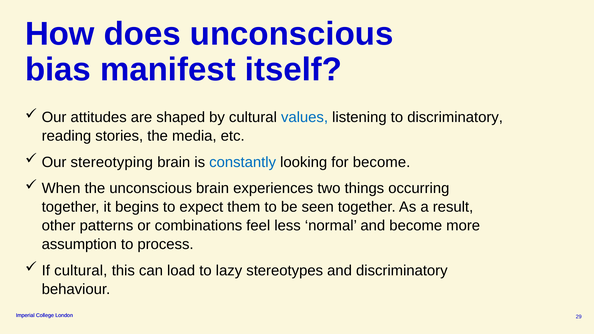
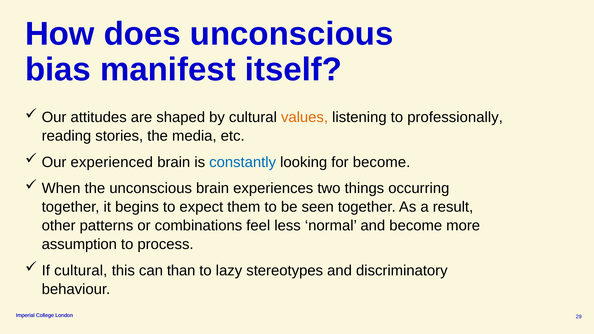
values colour: blue -> orange
to discriminatory: discriminatory -> professionally
stereotyping: stereotyping -> experienced
load: load -> than
